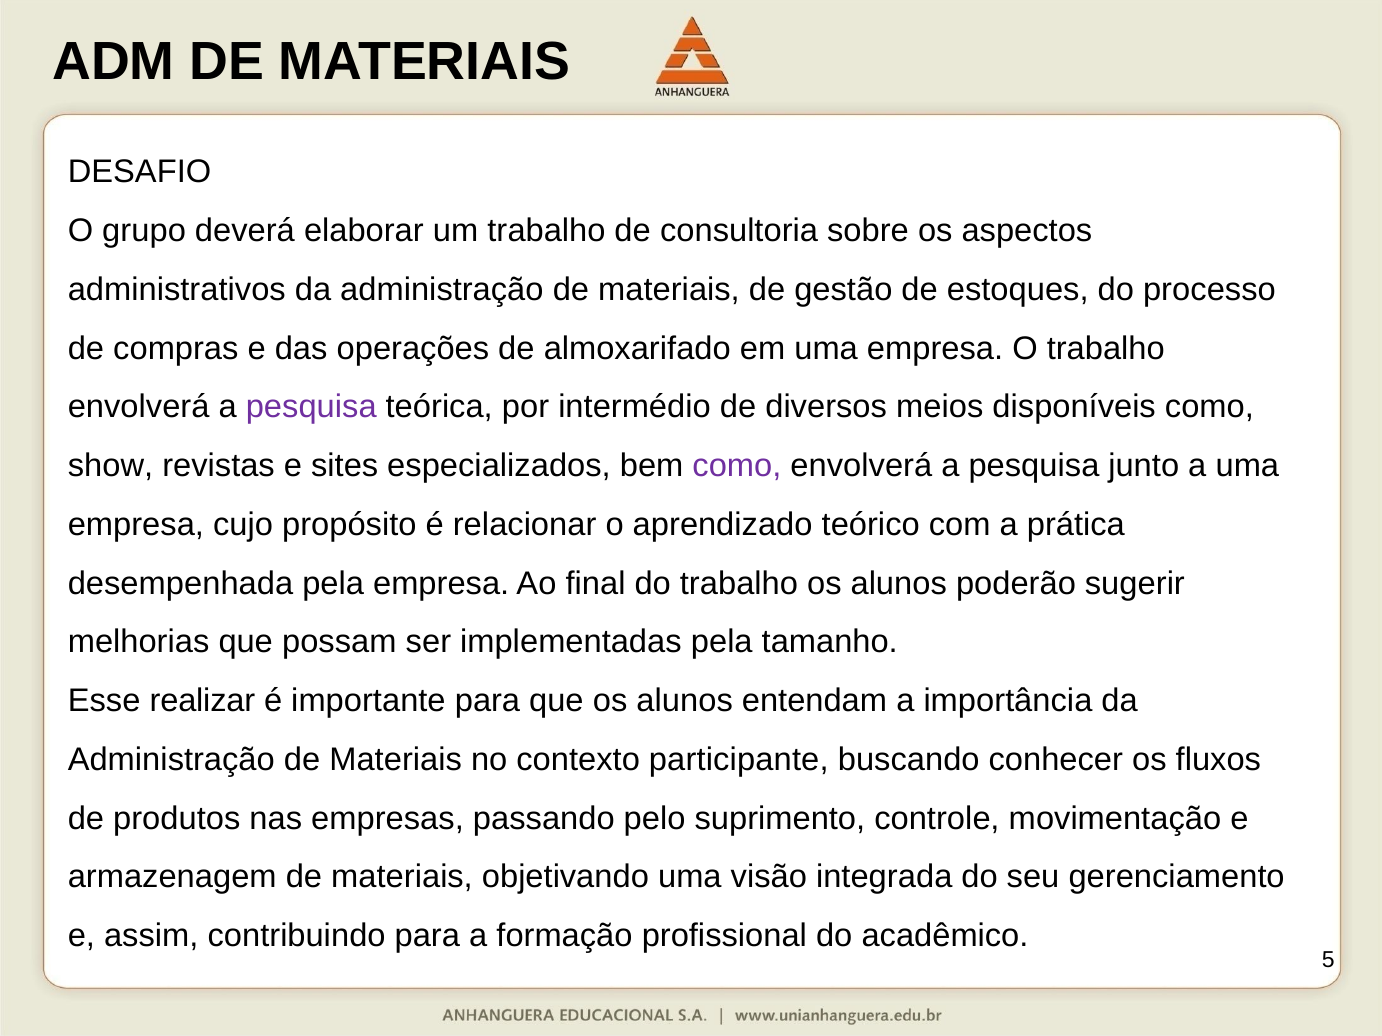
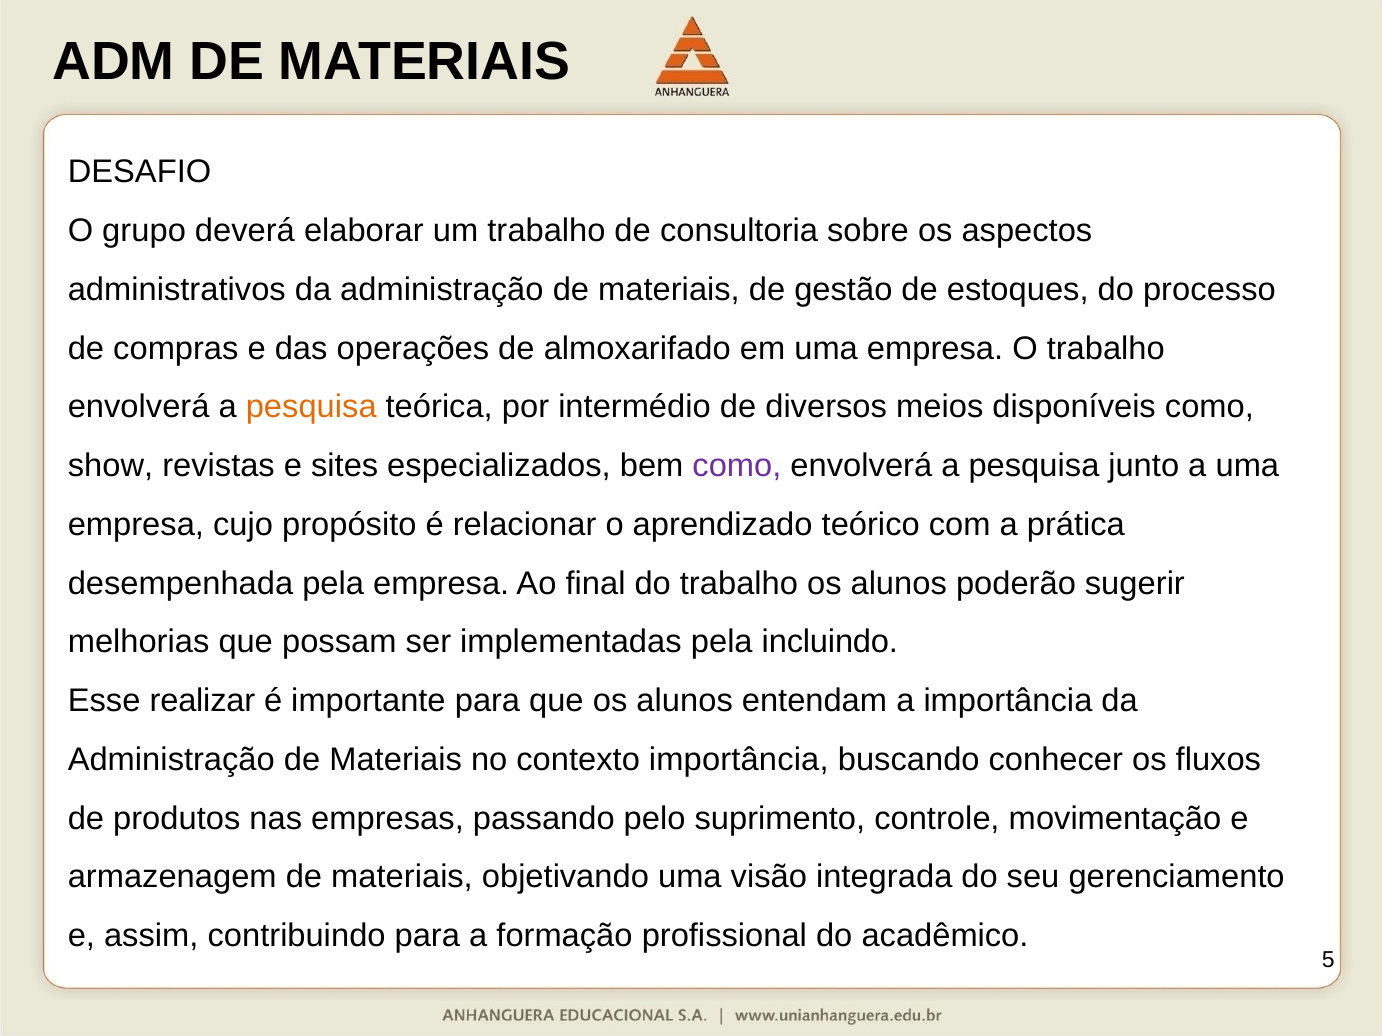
pesquisa at (311, 407) colour: purple -> orange
tamanho: tamanho -> incluindo
contexto participante: participante -> importância
